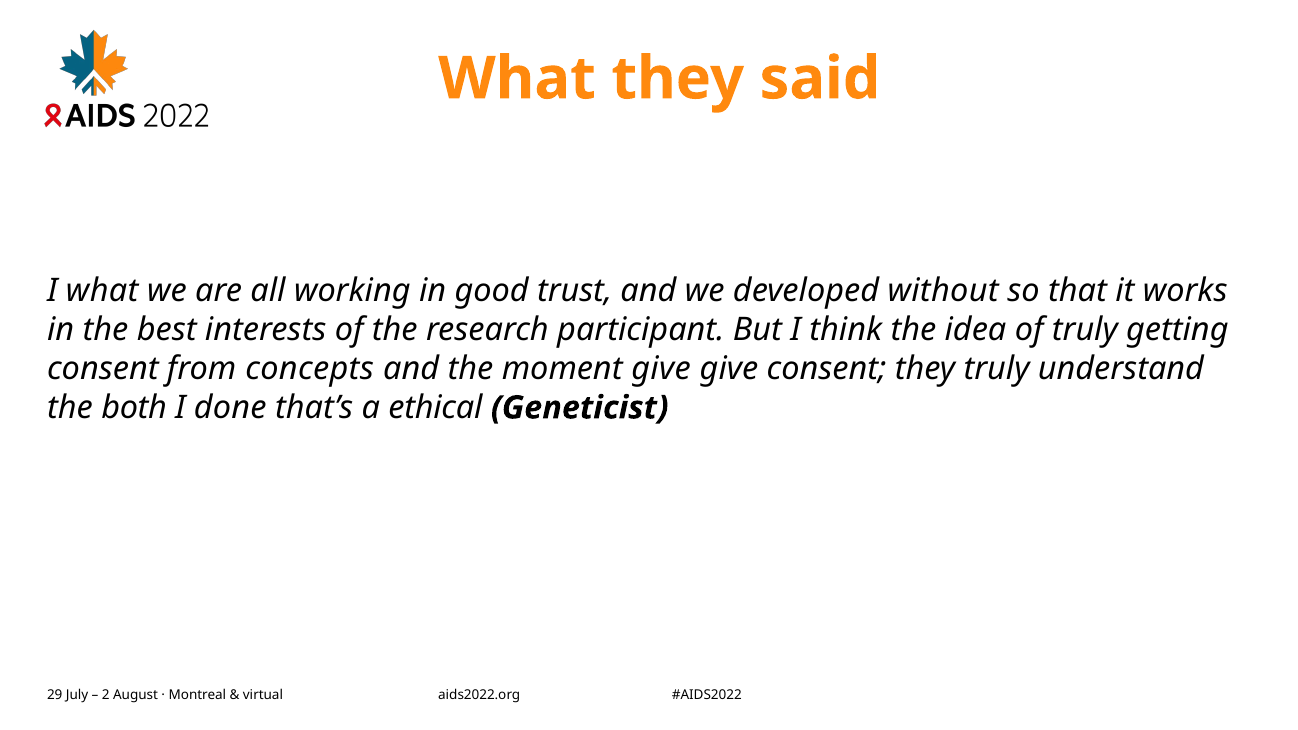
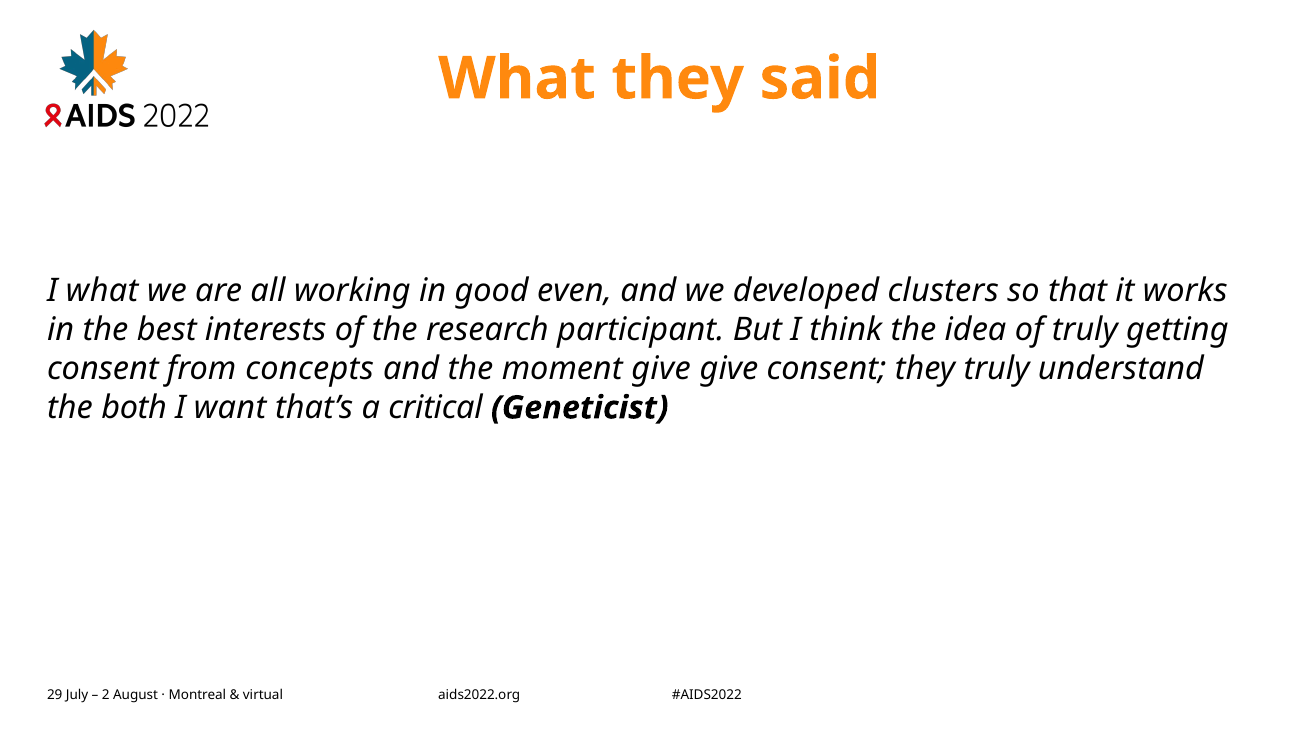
trust: trust -> even
without: without -> clusters
done: done -> want
ethical: ethical -> critical
